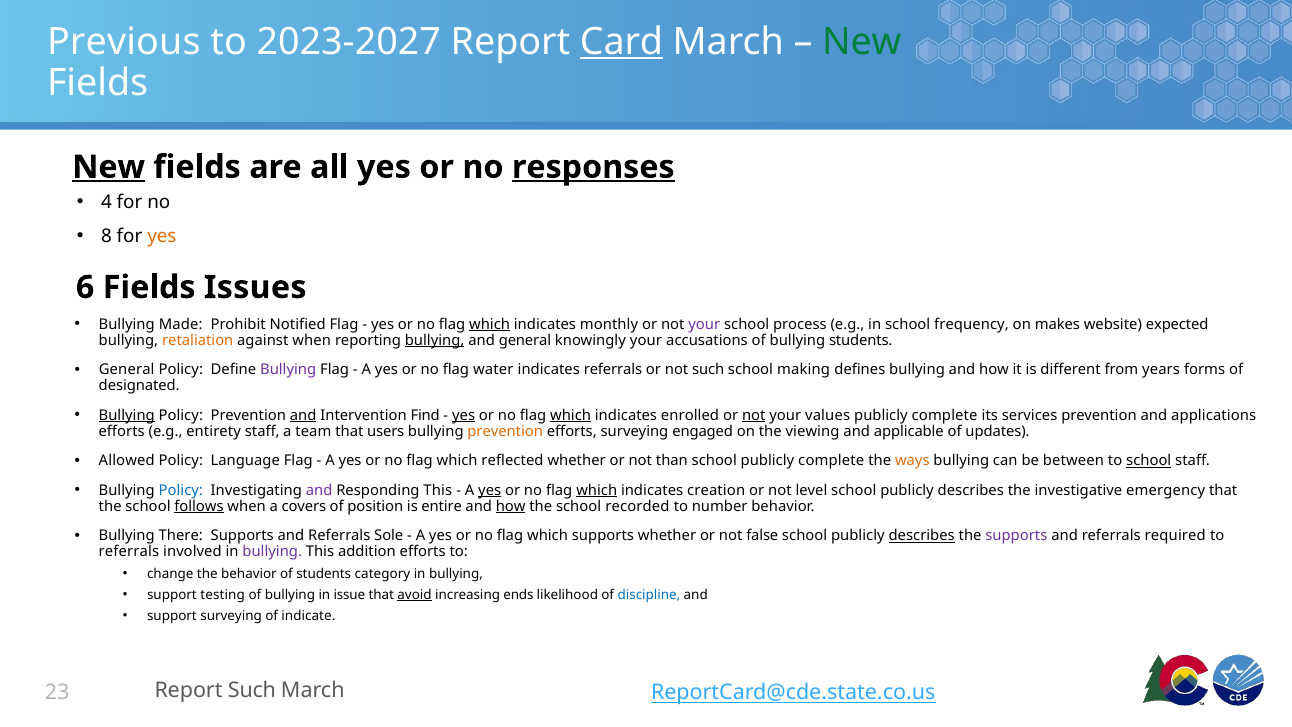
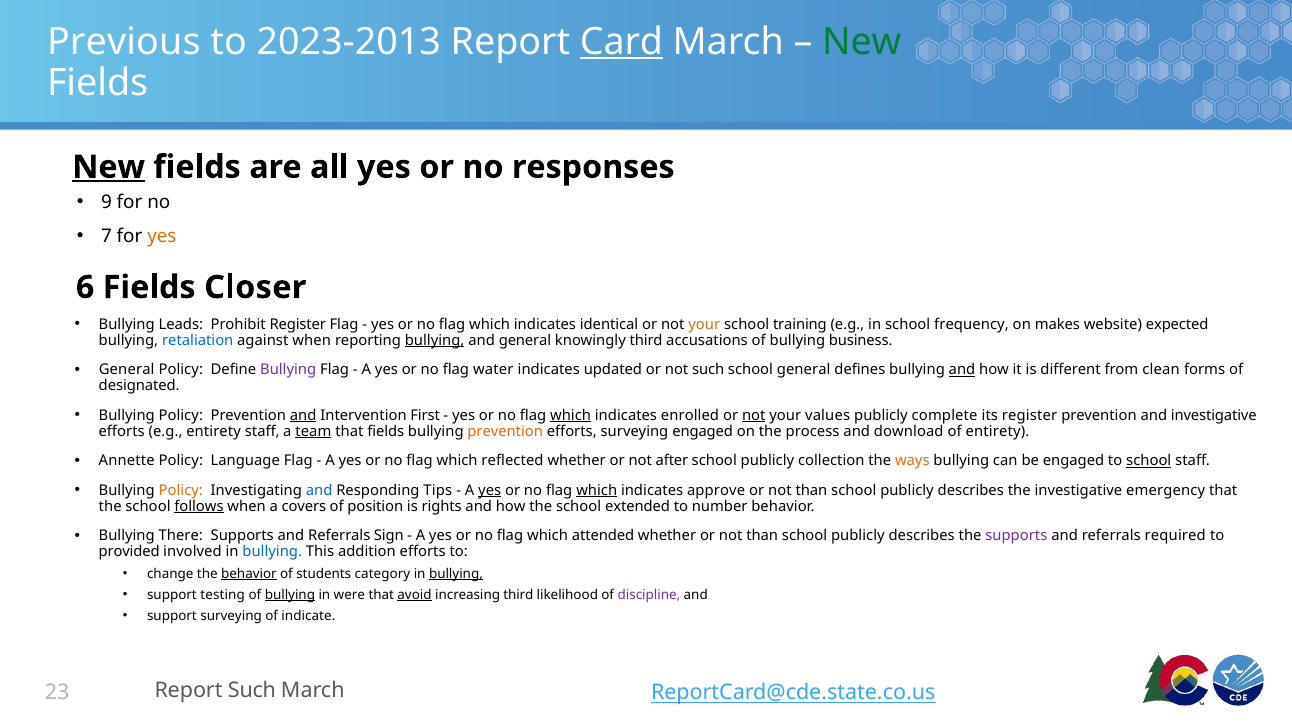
2023-2027: 2023-2027 -> 2023-2013
responses underline: present -> none
4: 4 -> 9
8: 8 -> 7
Issues: Issues -> Closer
Made: Made -> Leads
Prohibit Notified: Notified -> Register
which at (490, 324) underline: present -> none
monthly: monthly -> identical
your at (704, 324) colour: purple -> orange
process: process -> training
retaliation colour: orange -> blue
knowingly your: your -> third
bullying students: students -> business
indicates referrals: referrals -> updated
school making: making -> general
and at (962, 370) underline: none -> present
years: years -> clean
Bullying at (127, 415) underline: present -> none
Find: Find -> First
yes at (464, 415) underline: present -> none
its services: services -> register
and applications: applications -> investigative
team underline: none -> present
that users: users -> fields
viewing: viewing -> process
applicable: applicable -> download
of updates: updates -> entirety
Allowed: Allowed -> Annette
than: than -> after
school publicly complete: complete -> collection
be between: between -> engaged
Policy at (181, 490) colour: blue -> orange
and at (319, 490) colour: purple -> blue
Responding This: This -> Tips
creation: creation -> approve
level at (811, 490): level -> than
entire: entire -> rights
how at (511, 506) underline: present -> none
recorded: recorded -> extended
Sole: Sole -> Sign
which supports: supports -> attended
whether or not false: false -> than
describes at (922, 536) underline: present -> none
referrals at (129, 551): referrals -> provided
bullying at (272, 551) colour: purple -> blue
behavior at (249, 573) underline: none -> present
bullying at (456, 573) underline: none -> present
bullying at (290, 595) underline: none -> present
issue: issue -> were
increasing ends: ends -> third
discipline colour: blue -> purple
